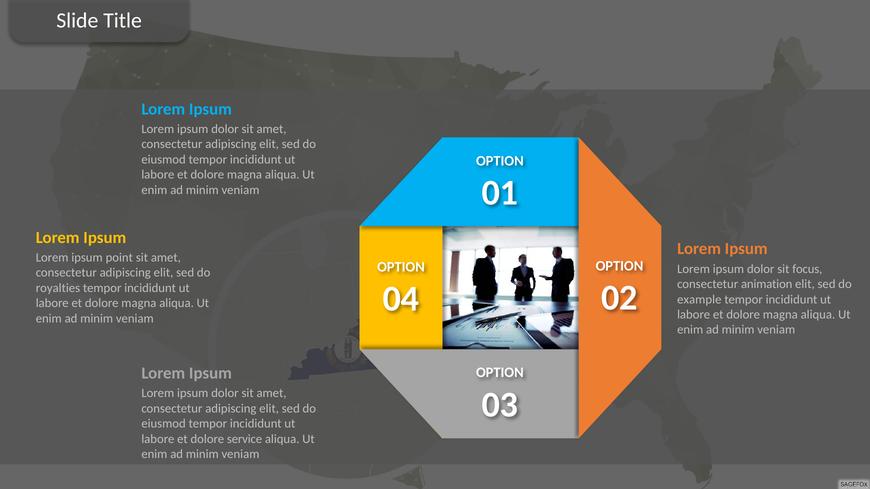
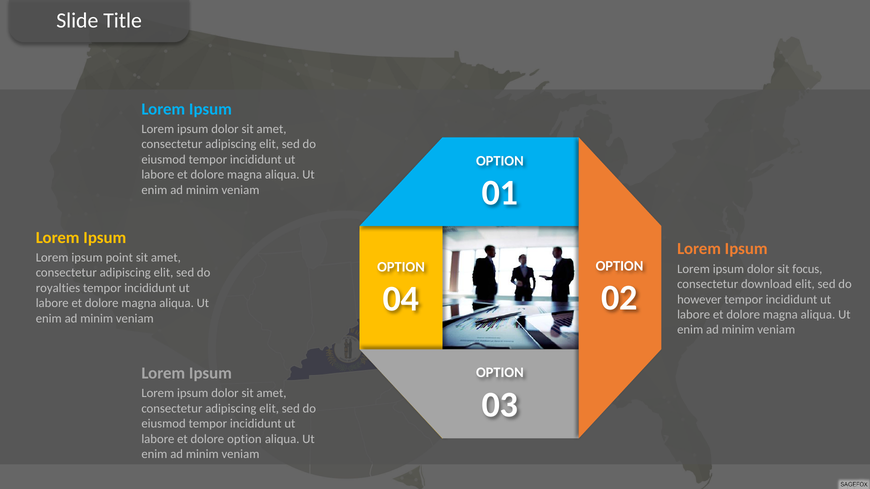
animation: animation -> download
example: example -> however
dolore service: service -> option
